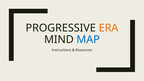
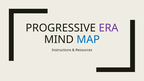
ERA colour: orange -> purple
